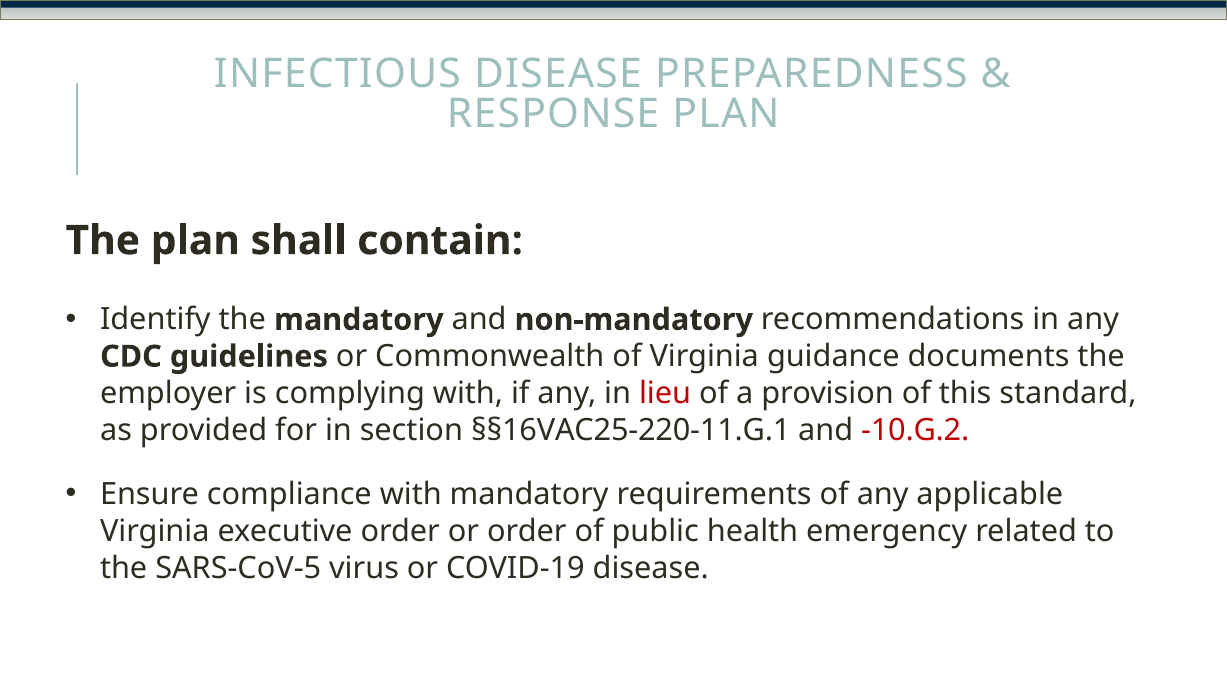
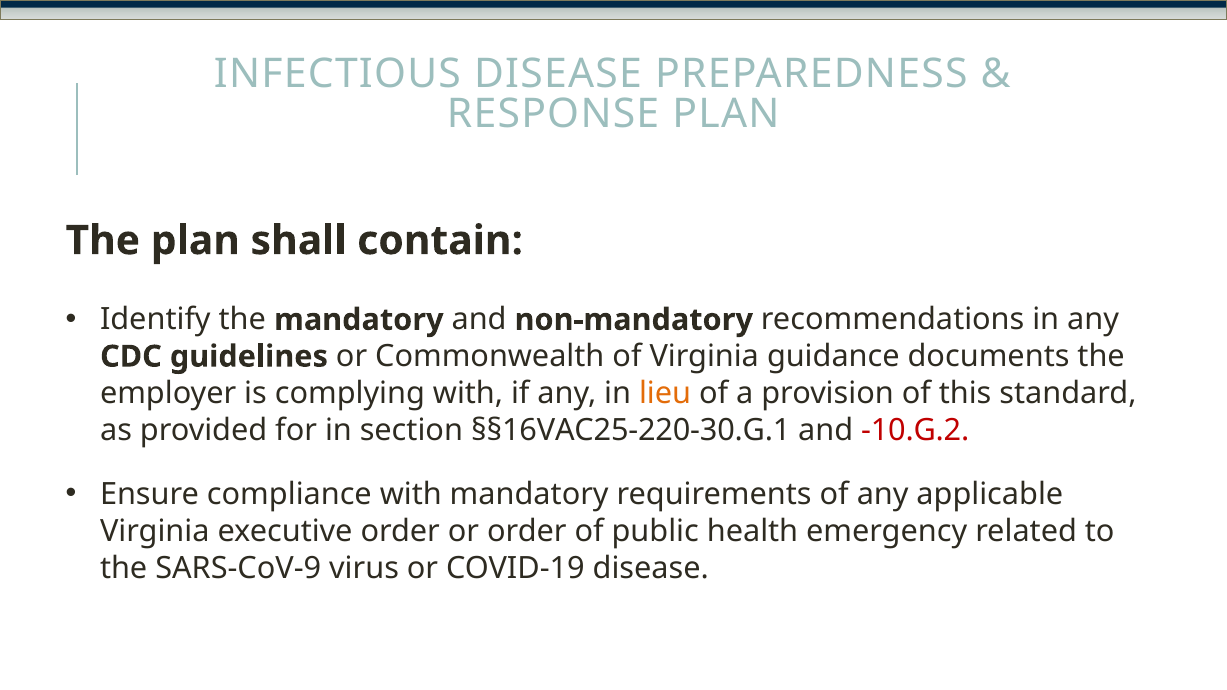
lieu colour: red -> orange
§§16VAC25-220-11.G.1: §§16VAC25-220-11.G.1 -> §§16VAC25-220-30.G.1
SARS-CoV-5: SARS-CoV-5 -> SARS-CoV-9
